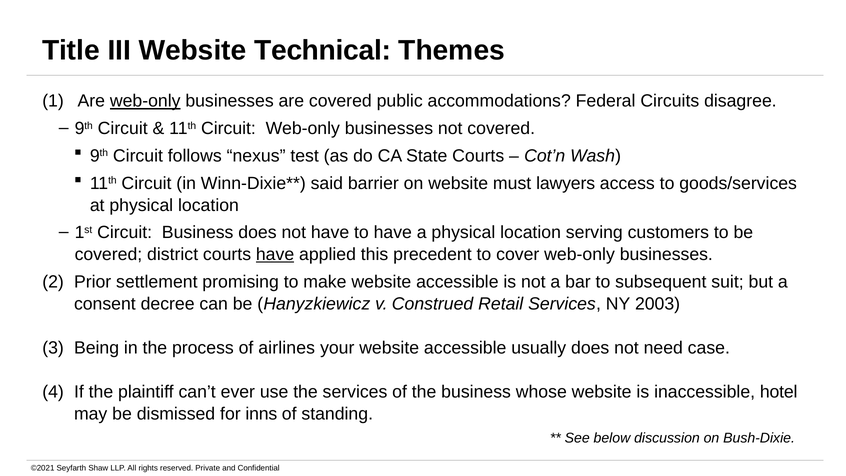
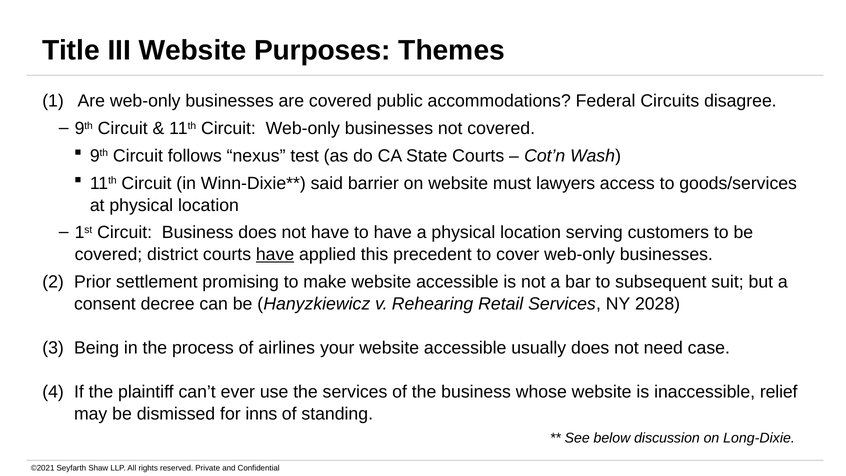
Technical: Technical -> Purposes
web-only at (145, 101) underline: present -> none
Construed: Construed -> Rehearing
2003: 2003 -> 2028
hotel: hotel -> relief
Bush-Dixie: Bush-Dixie -> Long-Dixie
